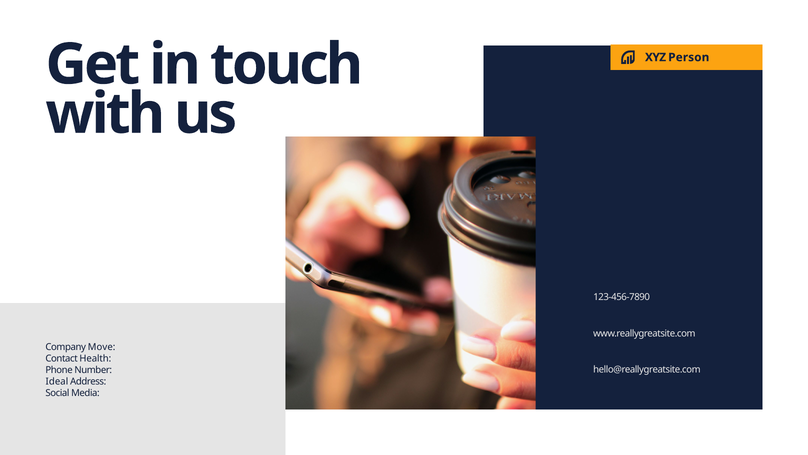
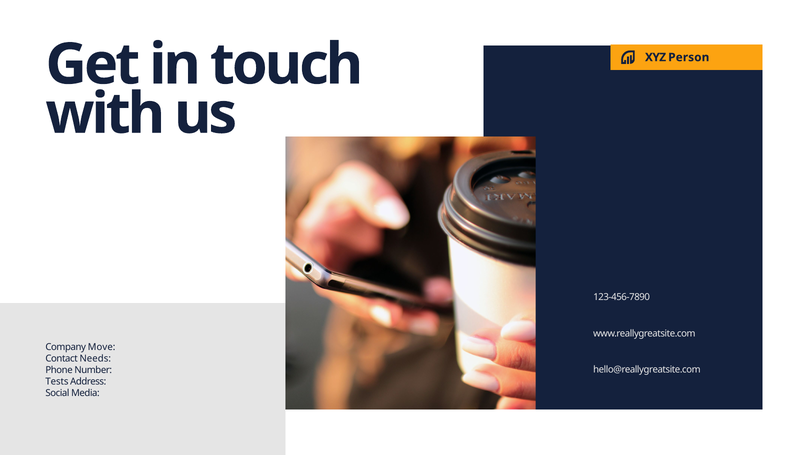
Health: Health -> Needs
Ideal: Ideal -> Tests
